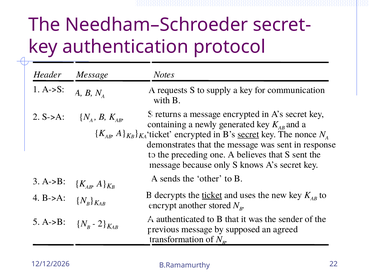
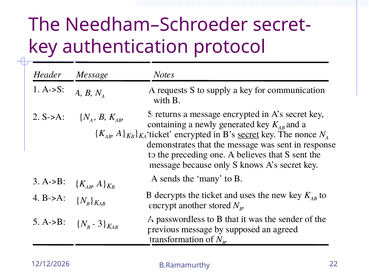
other: other -> many
ticket at (212, 195) underline: present -> none
authenticated: authenticated -> passwordless
2 at (102, 223): 2 -> 3
